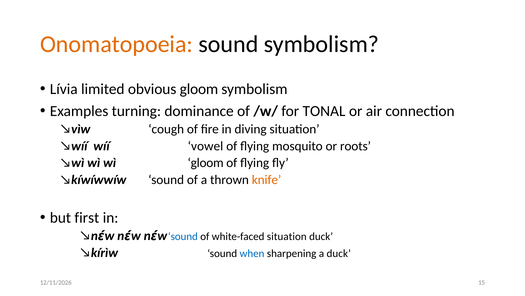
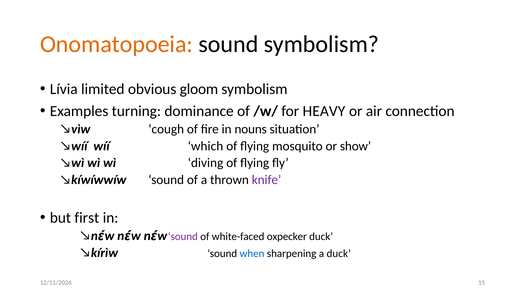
TONAL: TONAL -> HEAVY
diving: diving -> nouns
vowel: vowel -> which
roots: roots -> show
gloom at (206, 163): gloom -> diving
knife colour: orange -> purple
sound at (183, 236) colour: blue -> purple
white-faced situation: situation -> oxpecker
